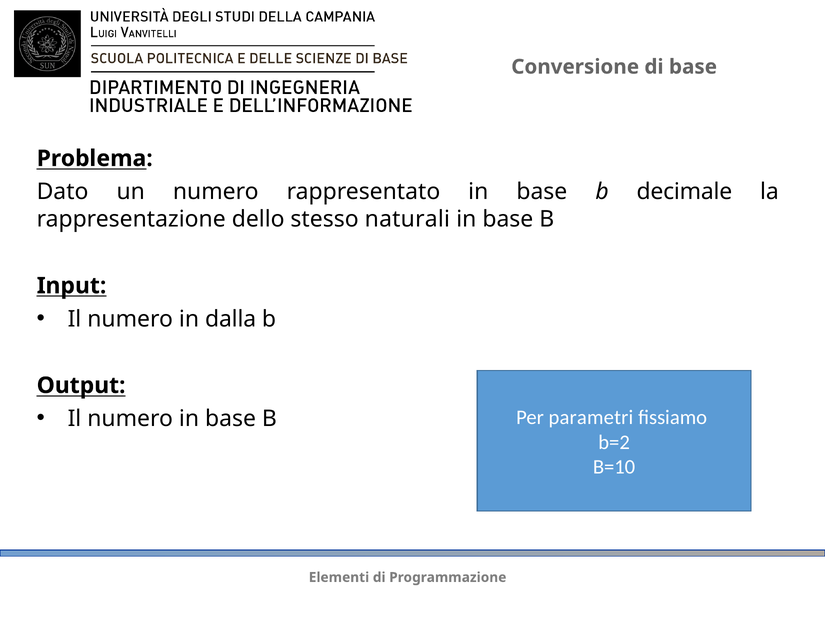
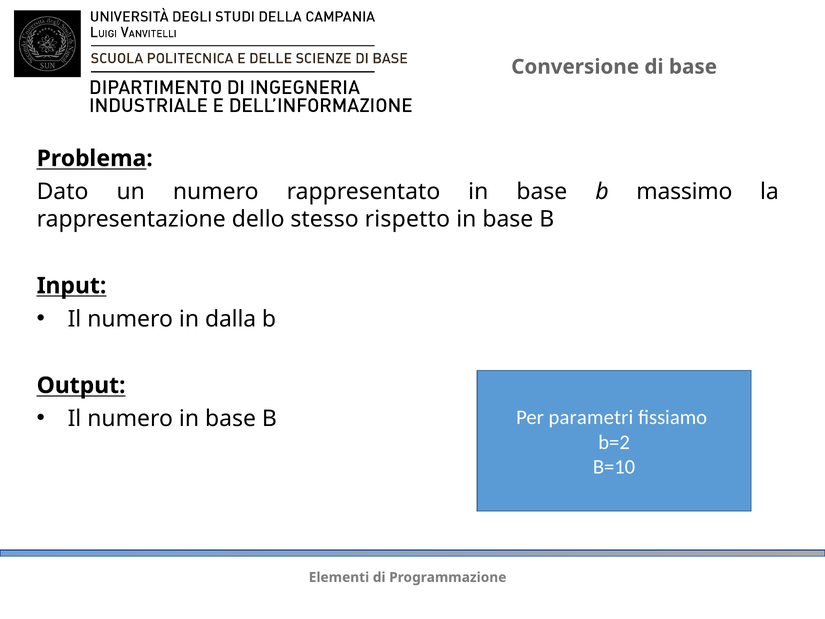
decimale: decimale -> massimo
naturali: naturali -> rispetto
